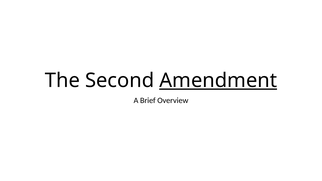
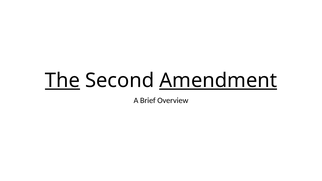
The underline: none -> present
